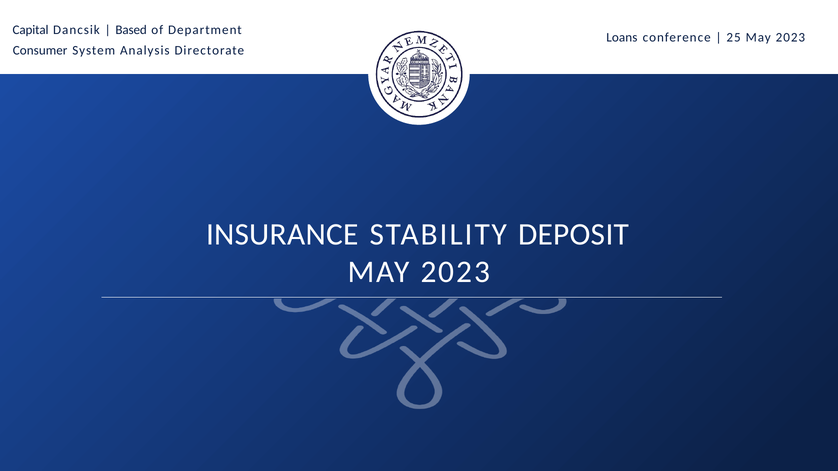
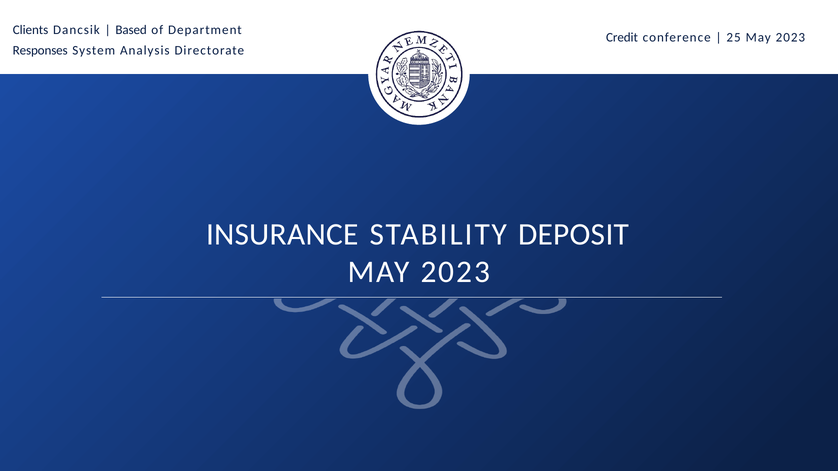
Capital: Capital -> Clients
Loans: Loans -> Credit
Consumer: Consumer -> Responses
